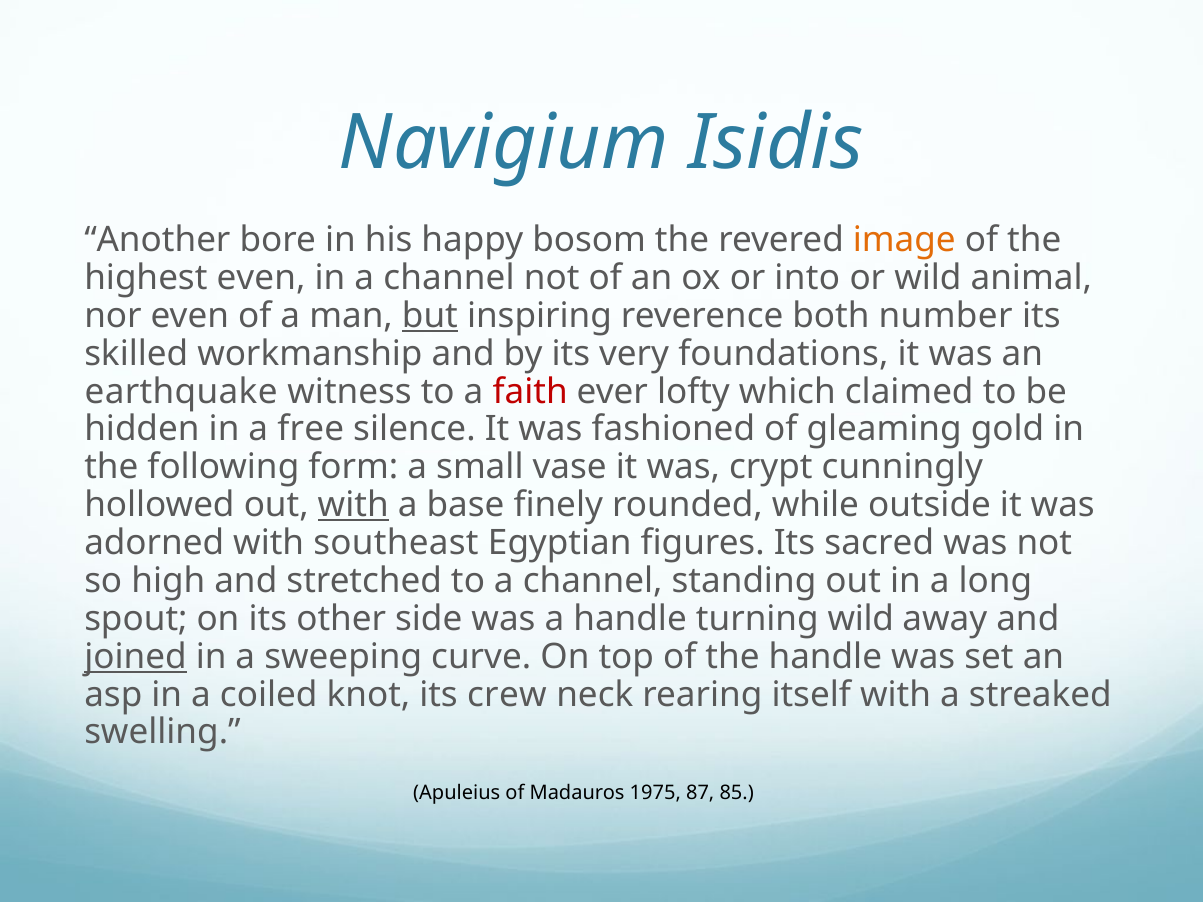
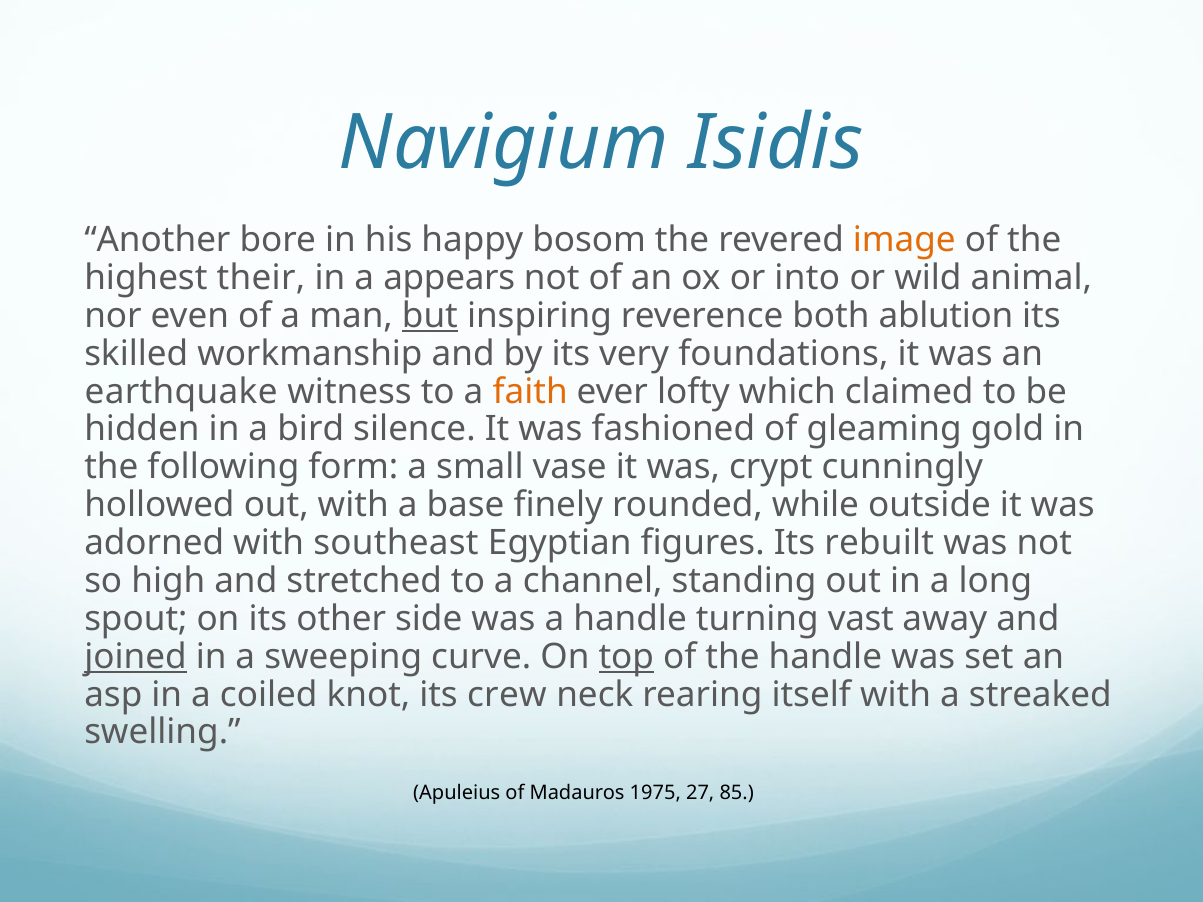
highest even: even -> their
in a channel: channel -> appears
number: number -> ablution
faith colour: red -> orange
free: free -> bird
with at (353, 505) underline: present -> none
sacred: sacred -> rebuilt
turning wild: wild -> vast
top underline: none -> present
87: 87 -> 27
